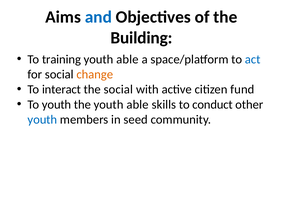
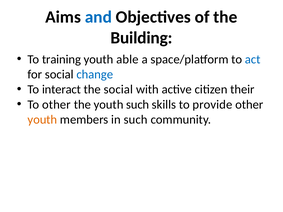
change colour: orange -> blue
fund: fund -> their
To youth: youth -> other
the youth able: able -> such
conduct: conduct -> provide
youth at (42, 120) colour: blue -> orange
in seed: seed -> such
